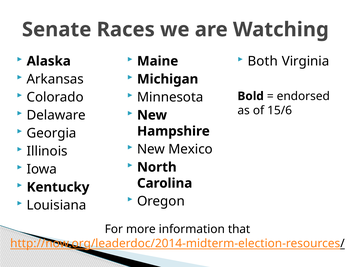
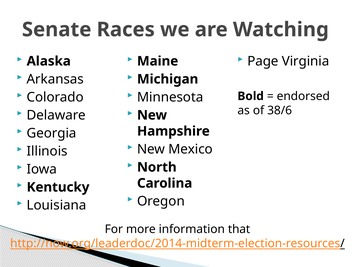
Both: Both -> Page
15/6: 15/6 -> 38/6
